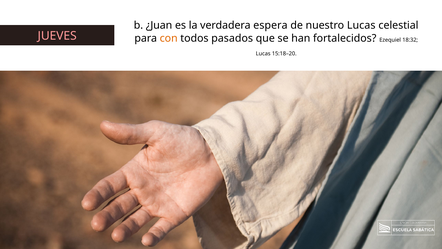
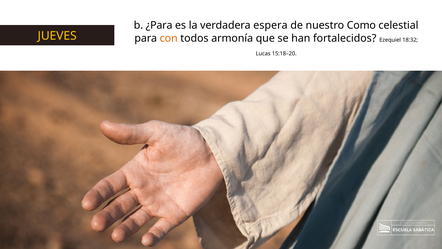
¿Juan: ¿Juan -> ¿Para
nuestro Lucas: Lucas -> Como
JUEVES colour: pink -> yellow
pasados: pasados -> armonía
